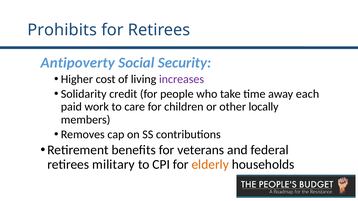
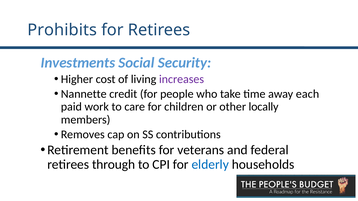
Antipoverty: Antipoverty -> Investments
Solidarity: Solidarity -> Nannette
military: military -> through
elderly colour: orange -> blue
